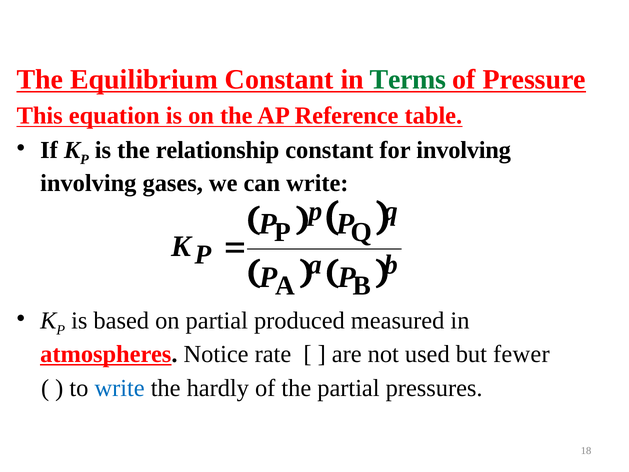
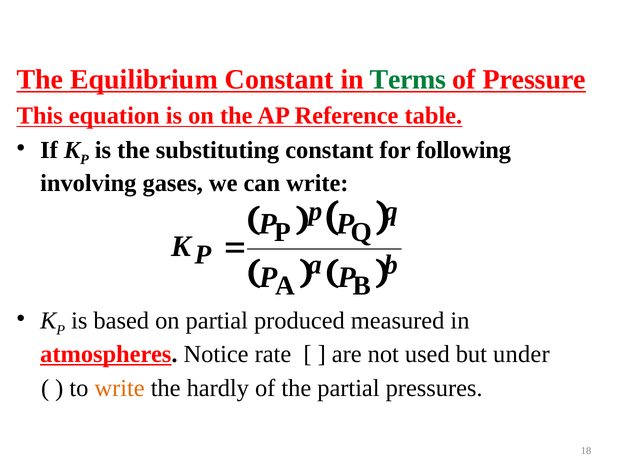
relationship: relationship -> substituting
for involving: involving -> following
fewer: fewer -> under
write at (120, 388) colour: blue -> orange
